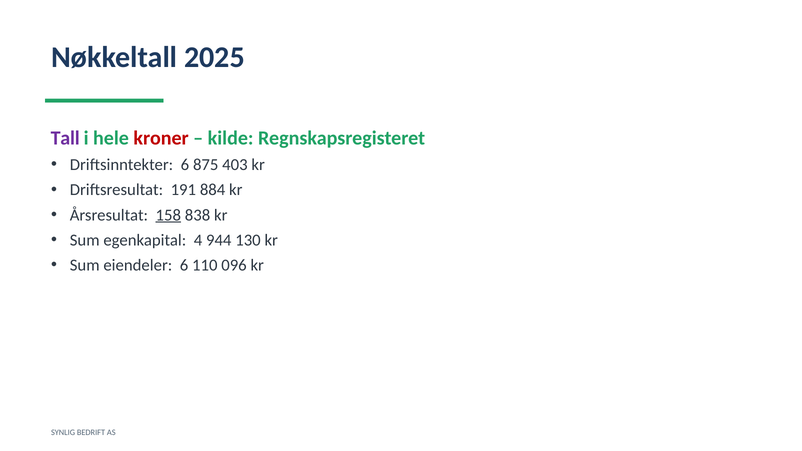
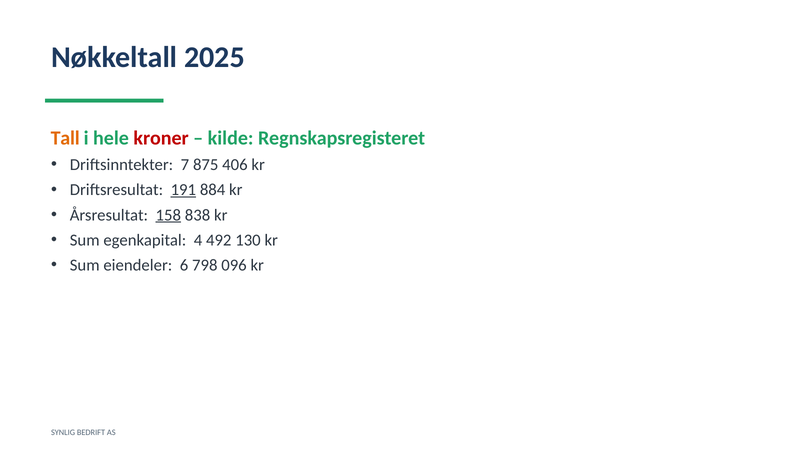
Tall colour: purple -> orange
Driftsinntekter 6: 6 -> 7
403: 403 -> 406
191 underline: none -> present
944: 944 -> 492
110: 110 -> 798
